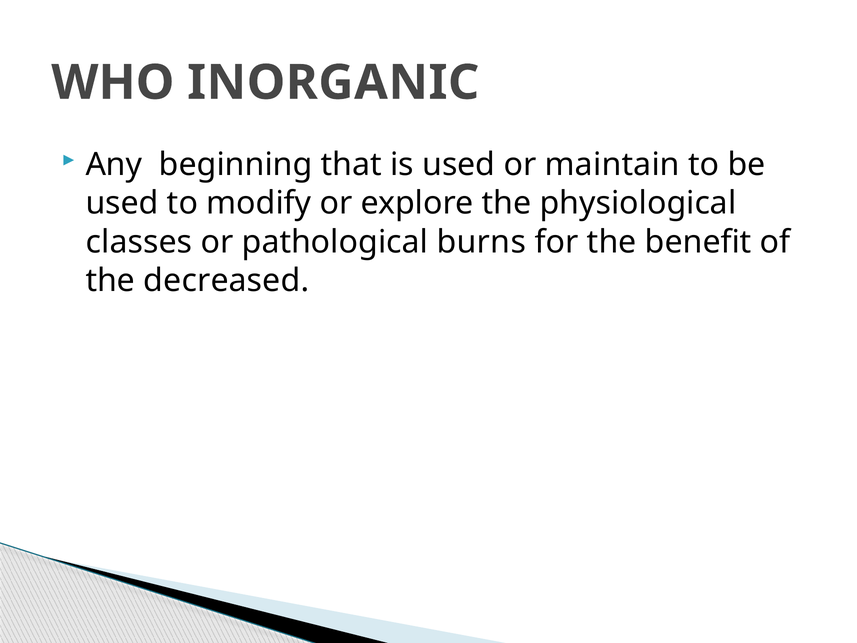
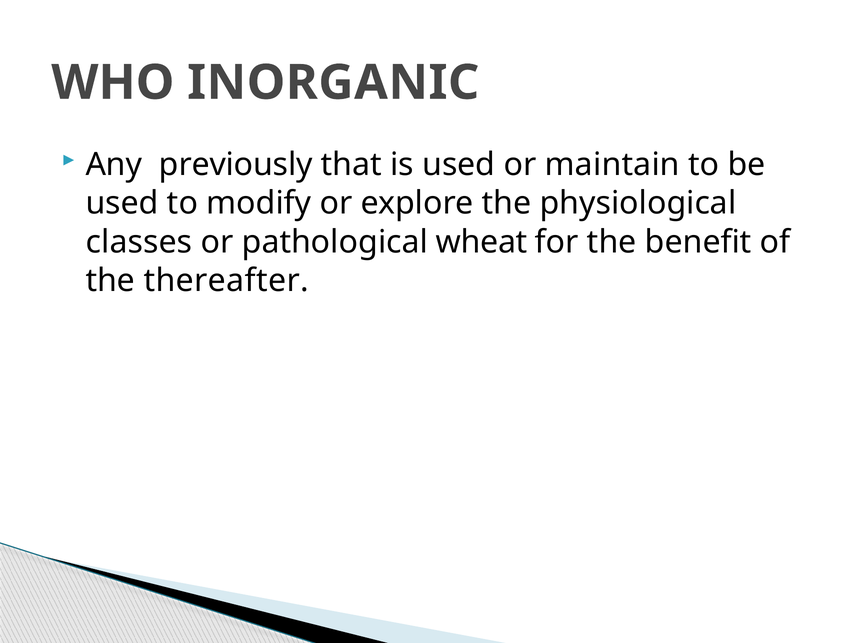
beginning: beginning -> previously
burns: burns -> wheat
decreased: decreased -> thereafter
